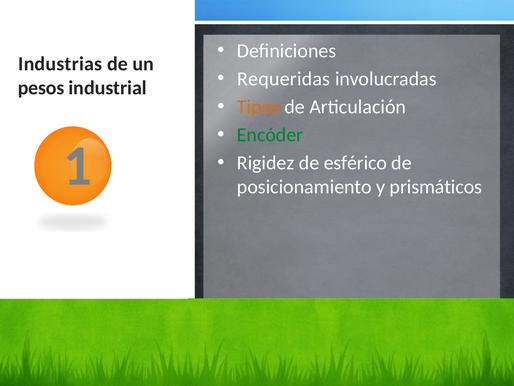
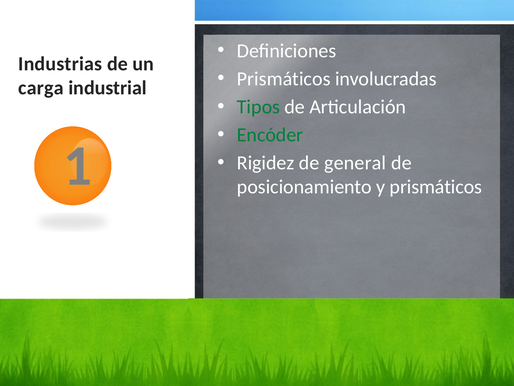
Requeridas at (284, 79): Requeridas -> Prismáticos
pesos: pesos -> carga
Tipos colour: orange -> green
esférico: esférico -> general
